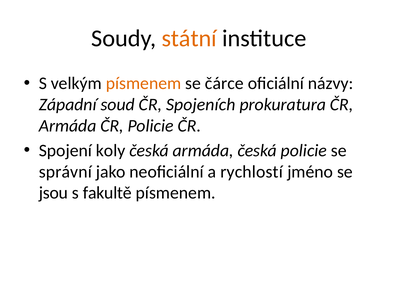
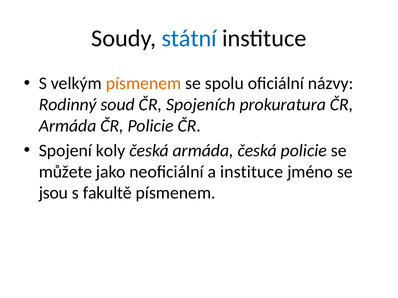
státní colour: orange -> blue
čárce: čárce -> spolu
Západní: Západní -> Rodinný
správní: správní -> můžete
a rychlostí: rychlostí -> instituce
